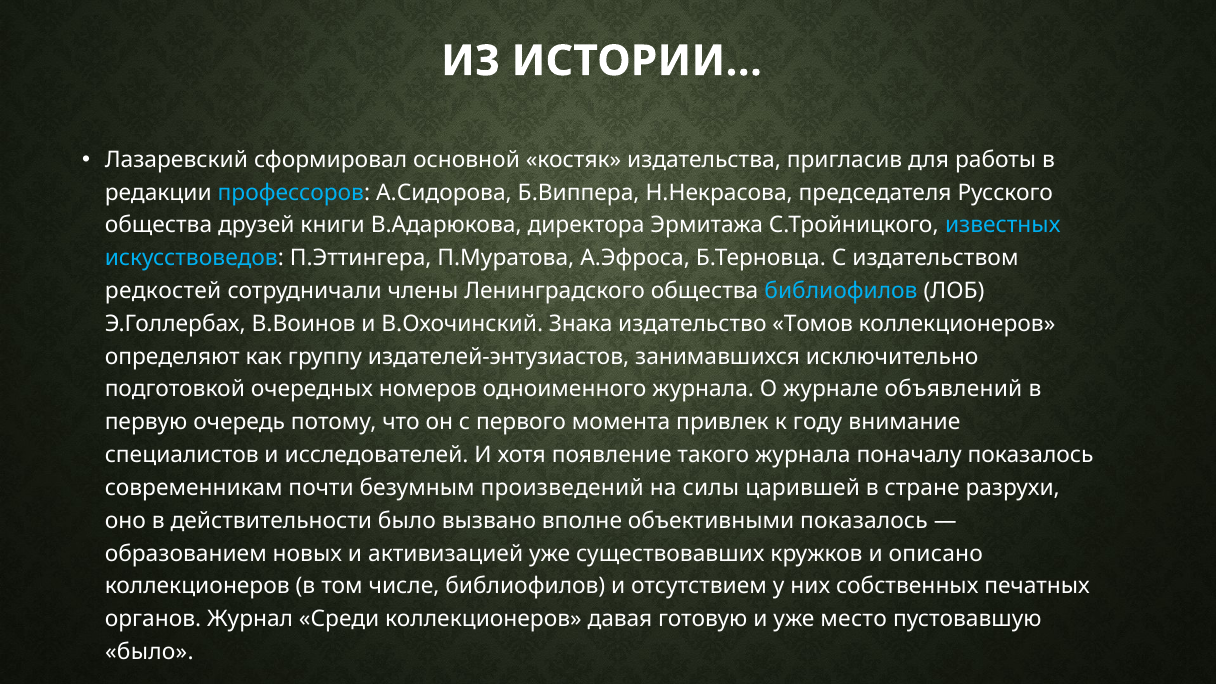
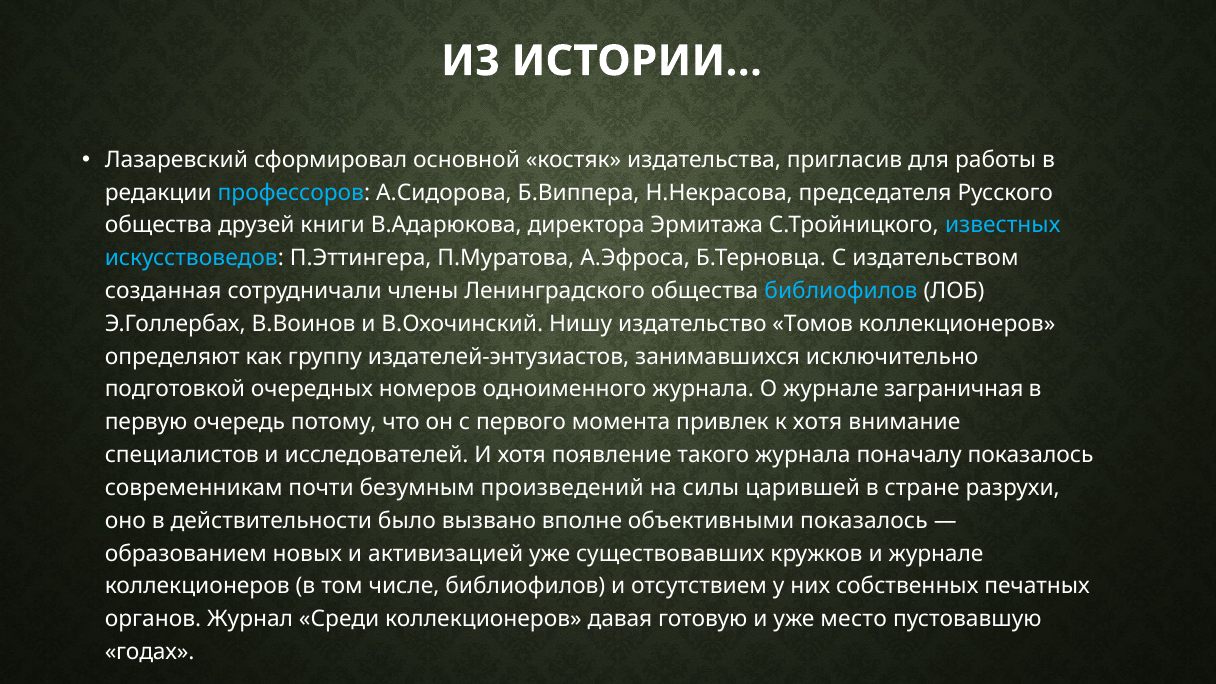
редкостей: редкостей -> созданная
Знака: Знака -> Нишу
объявлений: объявлений -> заграничная
к году: году -> хотя
и описано: описано -> журнале
было at (149, 652): было -> годах
